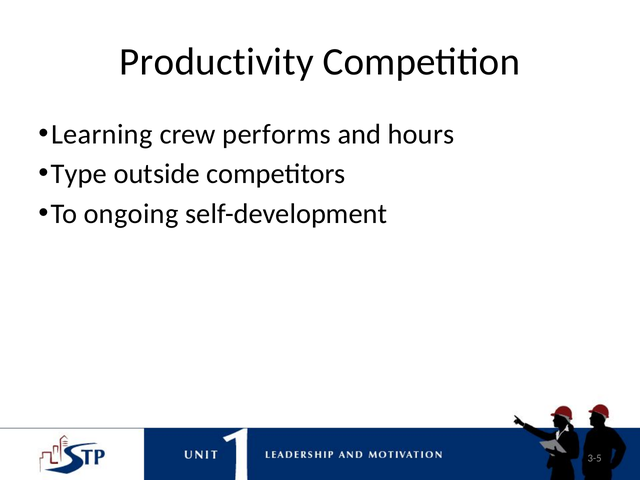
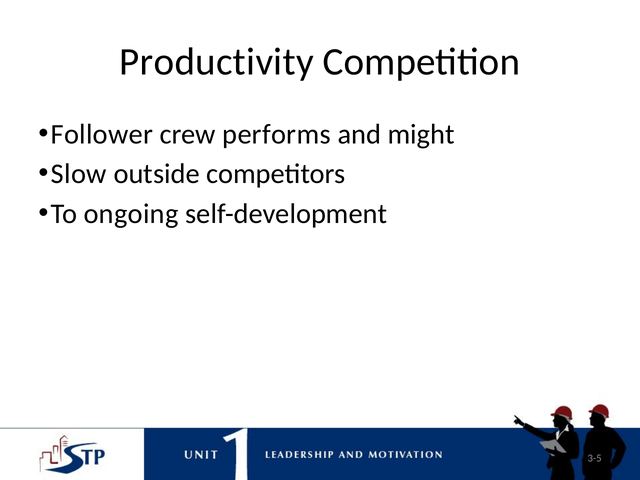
Learning: Learning -> Follower
hours: hours -> might
Type: Type -> Slow
